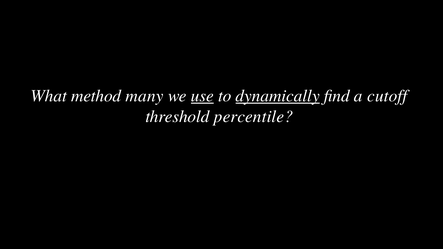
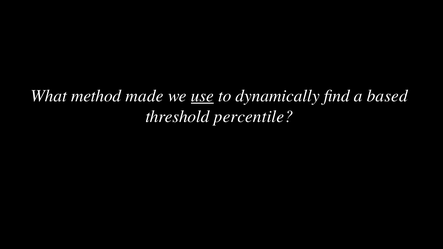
many: many -> made
dynamically underline: present -> none
cutoff: cutoff -> based
